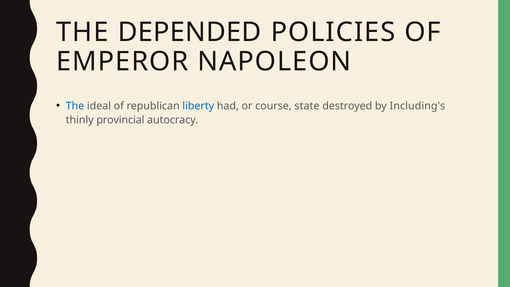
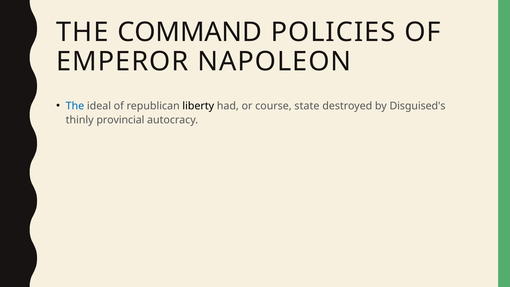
DEPENDED: DEPENDED -> COMMAND
liberty colour: blue -> black
Including's: Including's -> Disguised's
